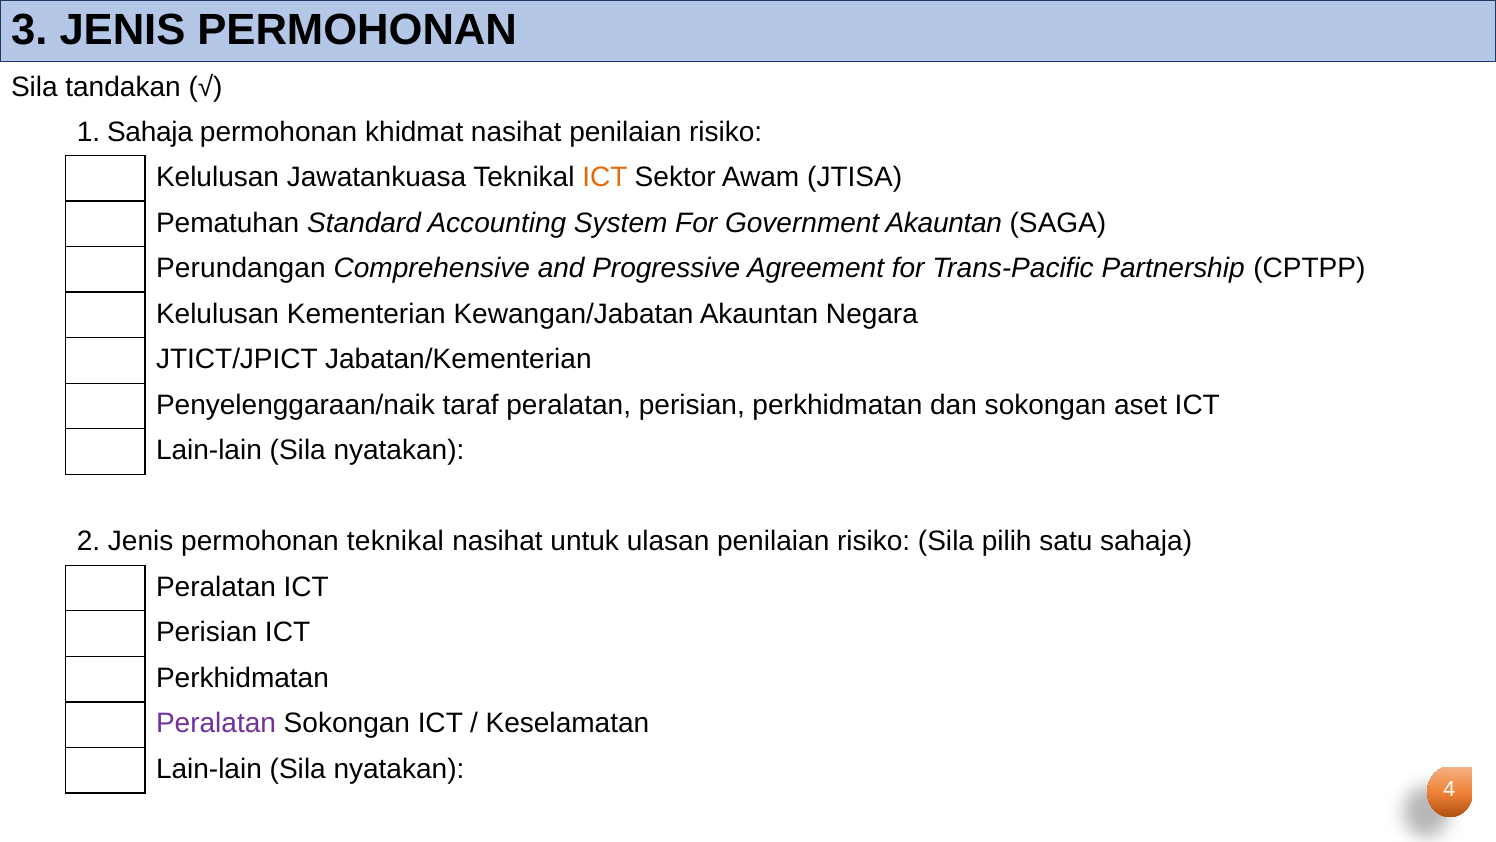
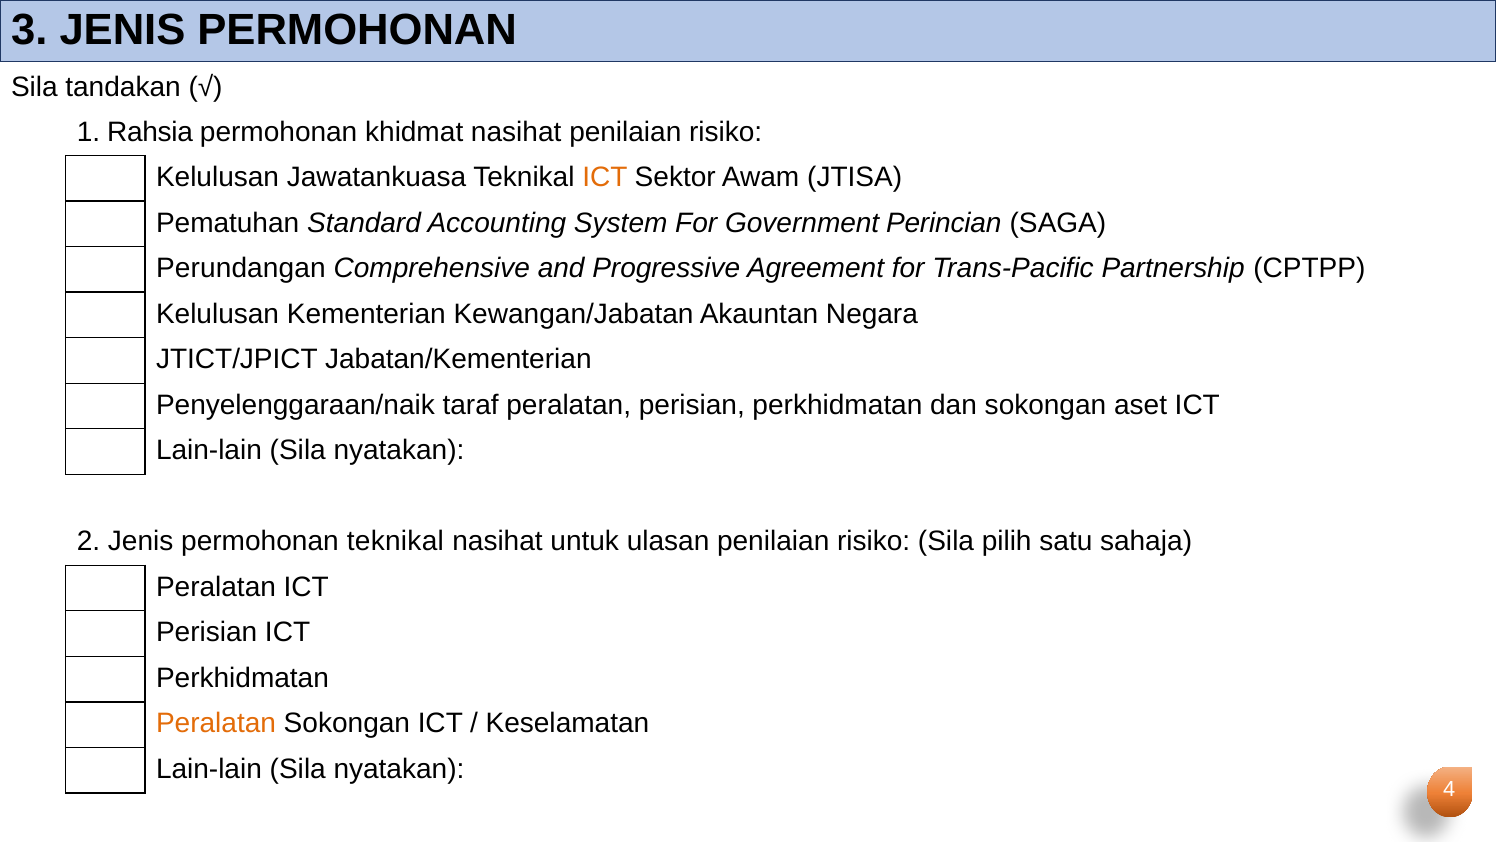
1 Sahaja: Sahaja -> Rahsia
Government Akauntan: Akauntan -> Perincian
Peralatan at (216, 723) colour: purple -> orange
